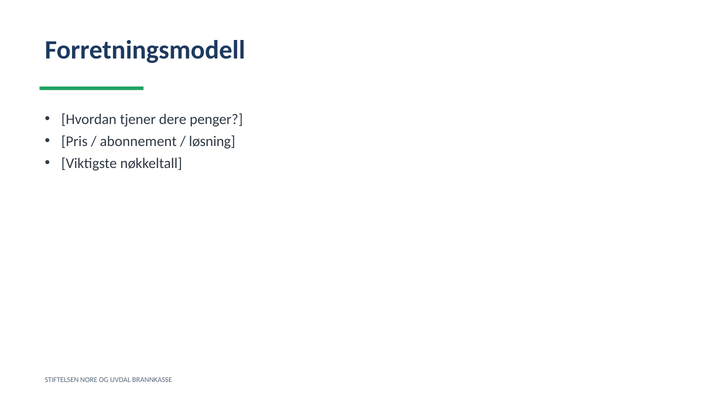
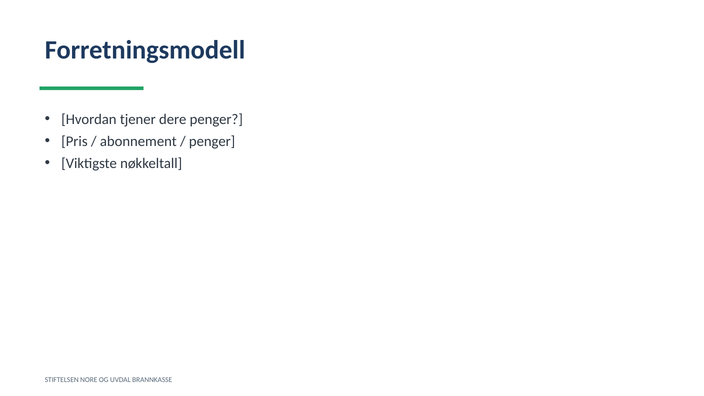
løsning at (212, 141): løsning -> penger
